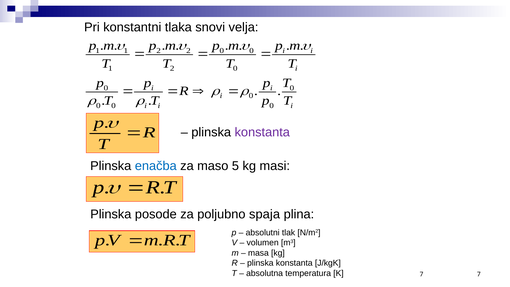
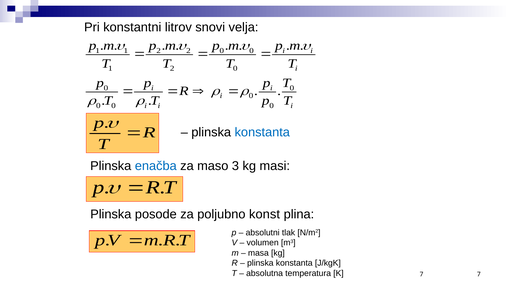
tlaka: tlaka -> litrov
konstanta at (262, 132) colour: purple -> blue
5: 5 -> 3
spaja: spaja -> konst
